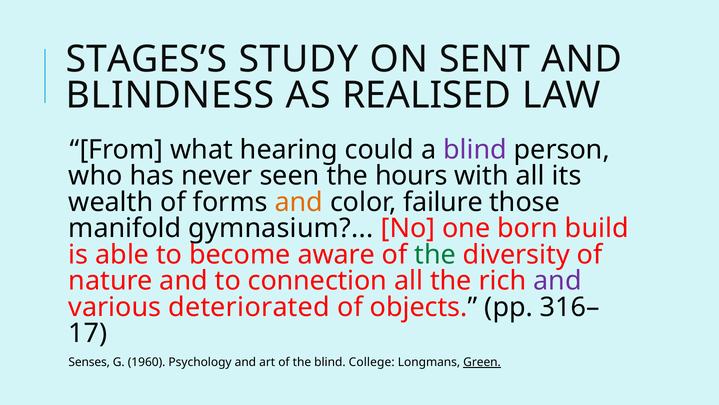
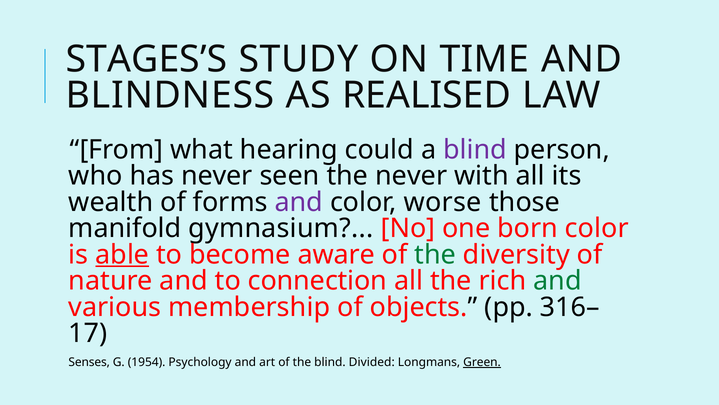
SENT: SENT -> TIME
the hours: hours -> never
and at (299, 202) colour: orange -> purple
failure: failure -> worse
born build: build -> color
able underline: none -> present
and at (558, 281) colour: purple -> green
deteriorated: deteriorated -> membership
1960: 1960 -> 1954
College: College -> Divided
